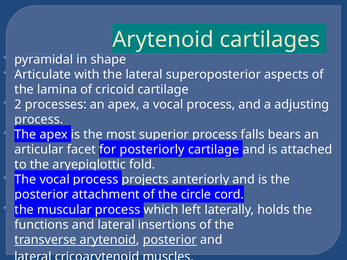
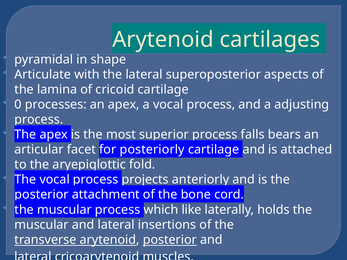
2: 2 -> 0
circle: circle -> bone
left: left -> like
functions at (42, 225): functions -> muscular
